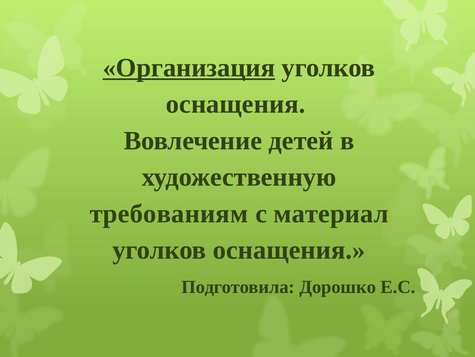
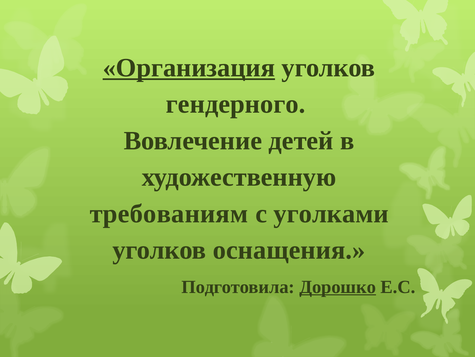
оснащения at (236, 104): оснащения -> гендерного
материал: материал -> уголками
Дорошко underline: none -> present
